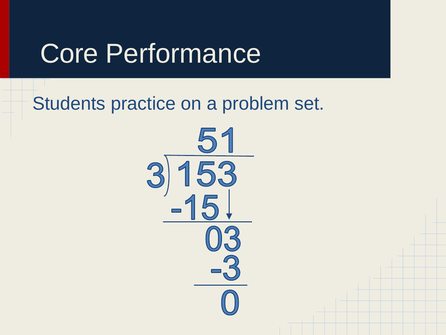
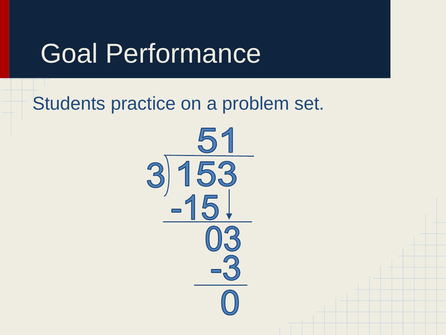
Core: Core -> Goal
